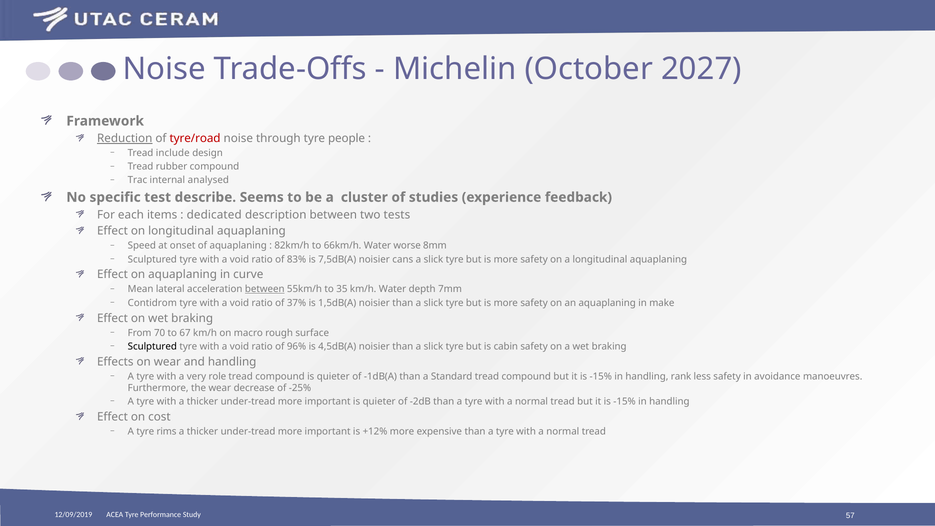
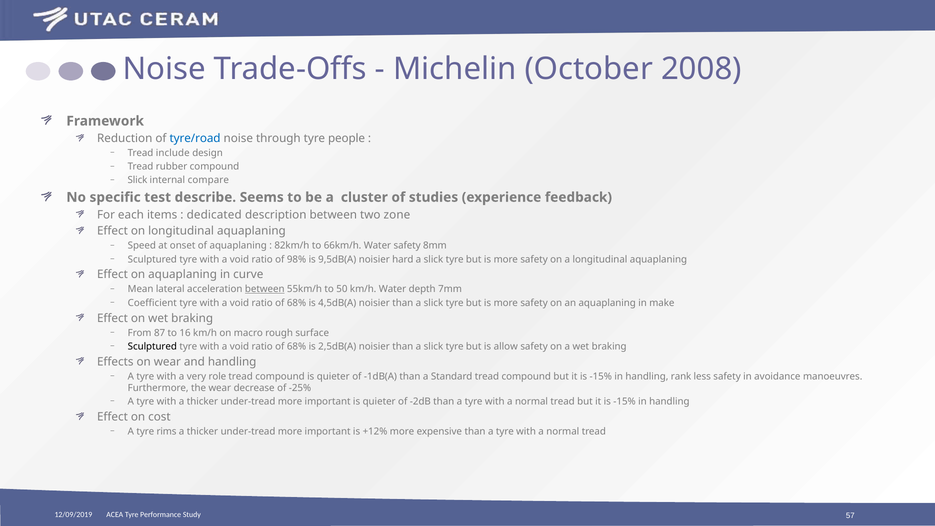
2027: 2027 -> 2008
Reduction underline: present -> none
tyre/road colour: red -> blue
Trac at (137, 180): Trac -> Slick
analysed: analysed -> compare
tests: tests -> zone
Water worse: worse -> safety
83%: 83% -> 98%
7,5dB(A: 7,5dB(A -> 9,5dB(A
cans: cans -> hard
35: 35 -> 50
Contidrom: Contidrom -> Coefficient
37% at (297, 303): 37% -> 68%
1,5dB(A: 1,5dB(A -> 4,5dB(A
70: 70 -> 87
67: 67 -> 16
96% at (297, 346): 96% -> 68%
4,5dB(A: 4,5dB(A -> 2,5dB(A
cabin: cabin -> allow
